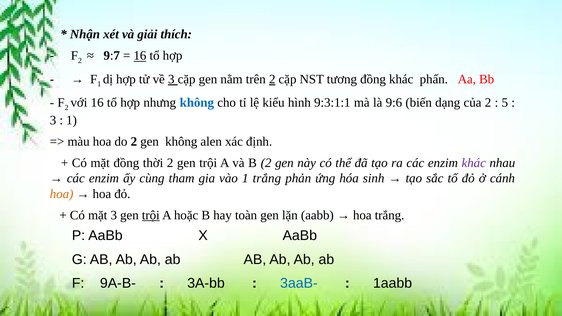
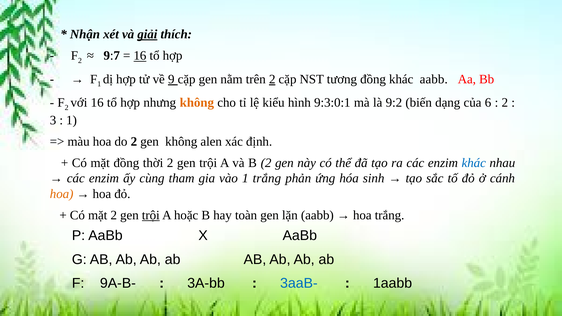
giải underline: none -> present
về 3: 3 -> 9
khác phấn: phấn -> aabb
không at (197, 103) colour: blue -> orange
9:3:1:1: 9:3:1:1 -> 9:3:0:1
9:6: 9:6 -> 9:2
của 2: 2 -> 6
5 at (505, 103): 5 -> 2
khác at (474, 163) colour: purple -> blue
mặt 3: 3 -> 2
